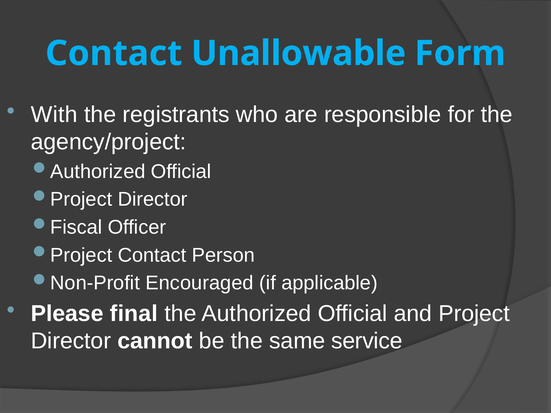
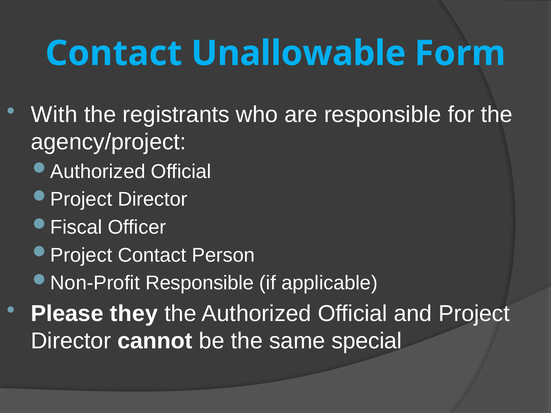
Encouraged at (200, 283): Encouraged -> Responsible
final: final -> they
service: service -> special
